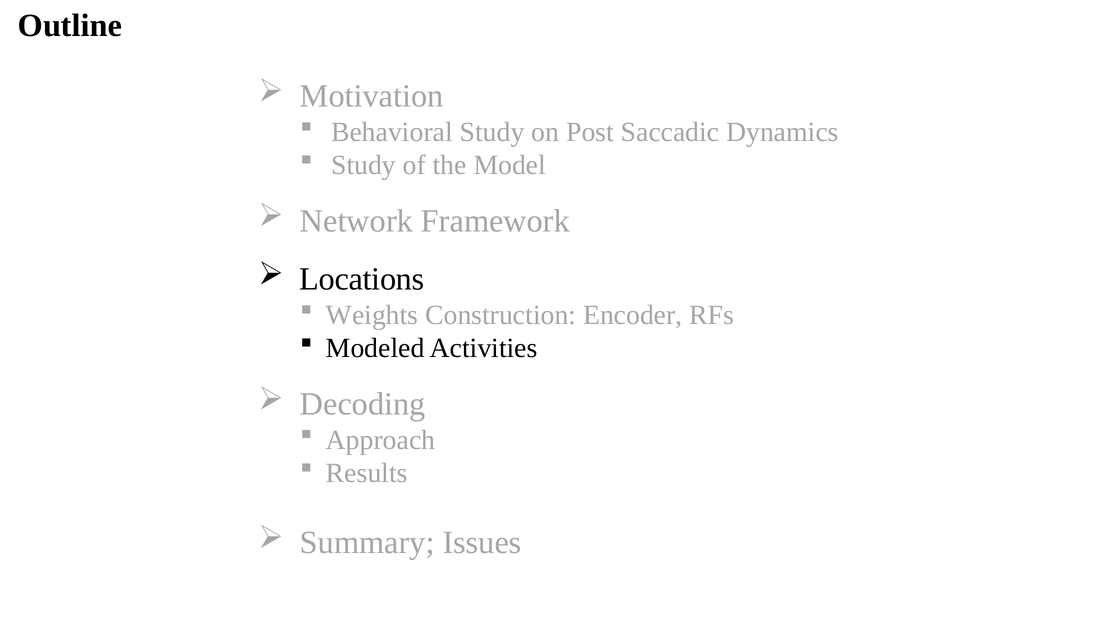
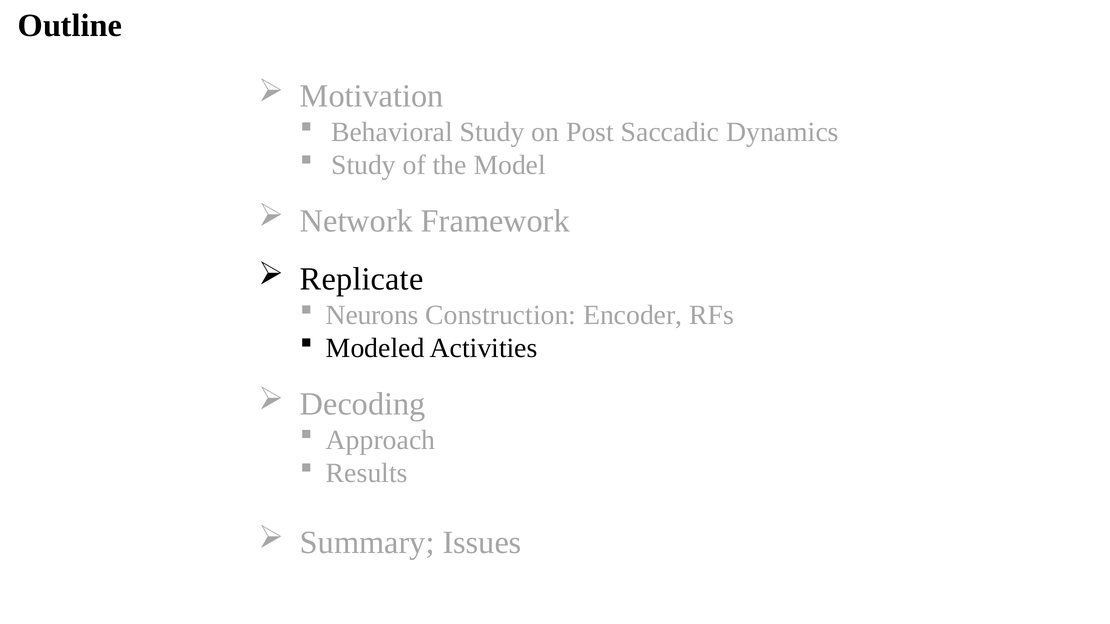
Locations: Locations -> Replicate
Weights: Weights -> Neurons
